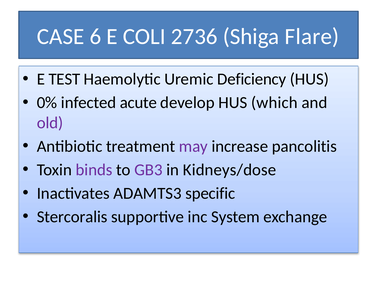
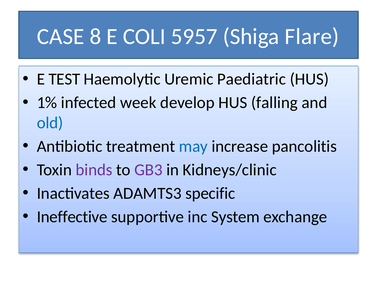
6: 6 -> 8
2736: 2736 -> 5957
Deficiency: Deficiency -> Paediatric
0%: 0% -> 1%
acute: acute -> week
which: which -> falling
old colour: purple -> blue
may colour: purple -> blue
Kidneys/dose: Kidneys/dose -> Kidneys/clinic
Stercoralis: Stercoralis -> Ineffective
